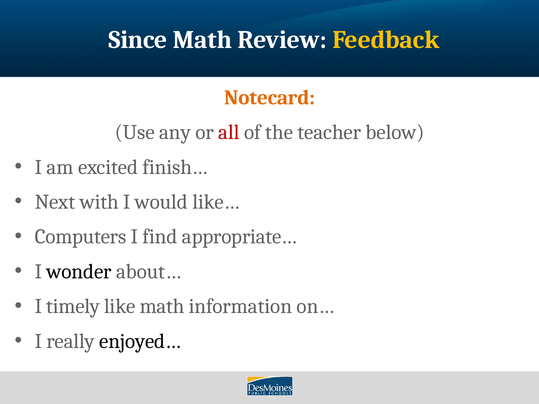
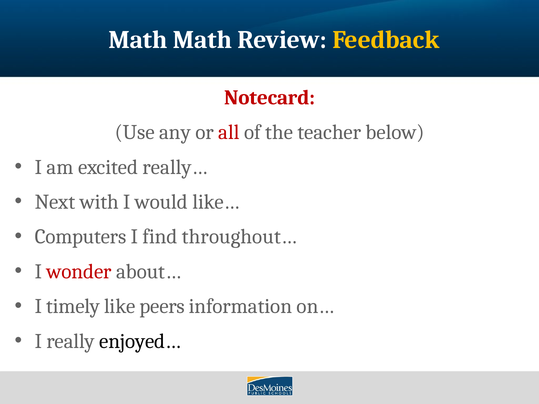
Since at (138, 40): Since -> Math
Notecard colour: orange -> red
finish…: finish… -> really…
appropriate…: appropriate… -> throughout…
wonder colour: black -> red
like math: math -> peers
